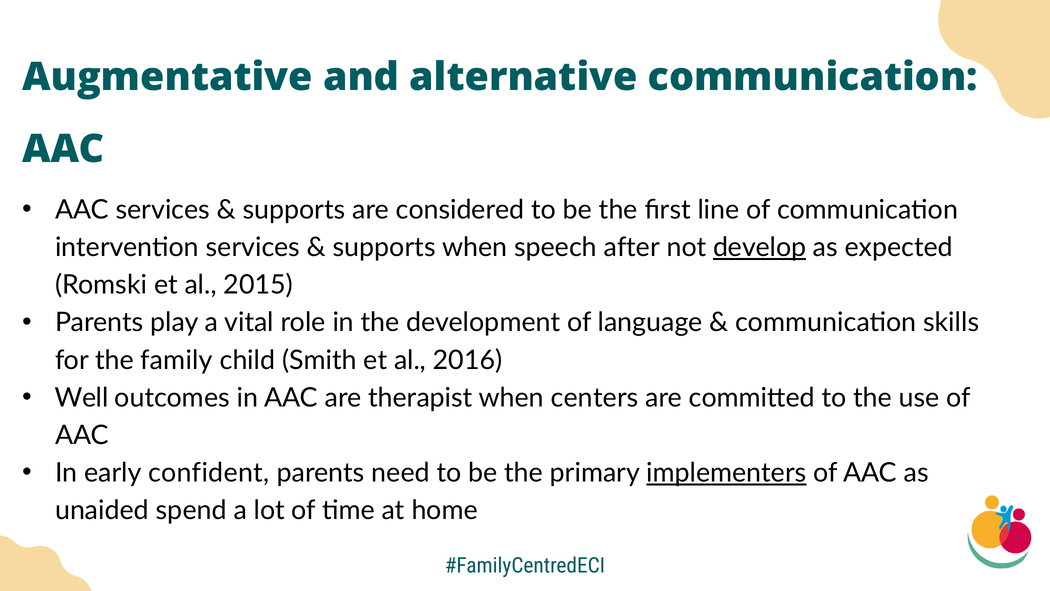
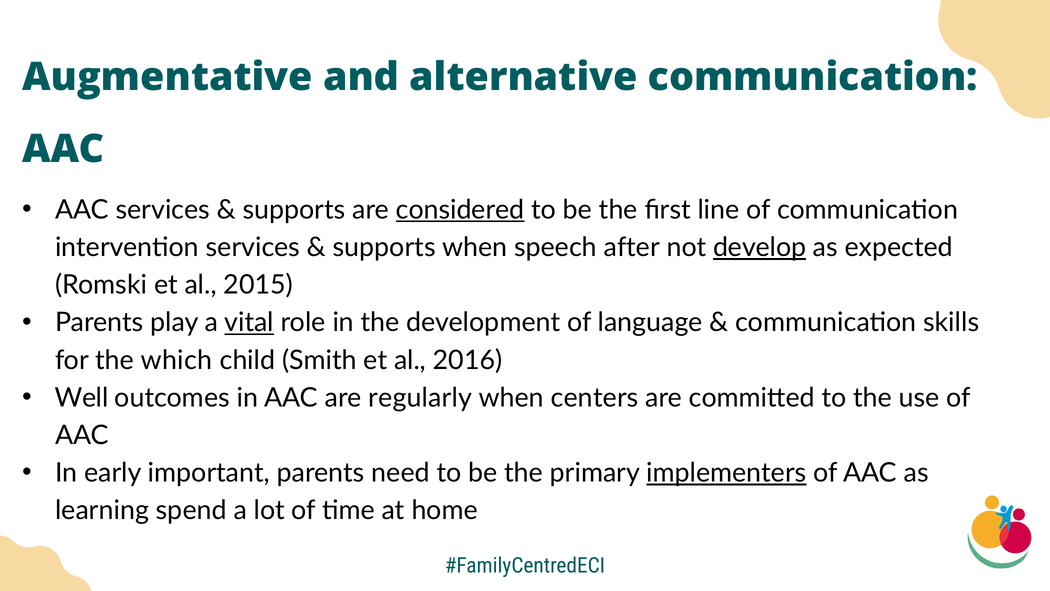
considered underline: none -> present
vital underline: none -> present
family: family -> which
therapist: therapist -> regularly
confident: confident -> important
unaided: unaided -> learning
